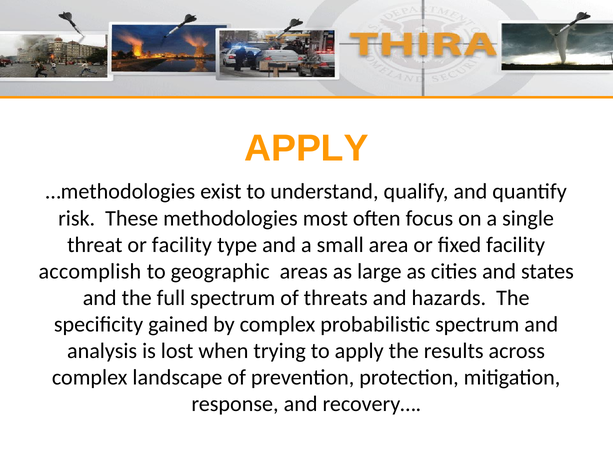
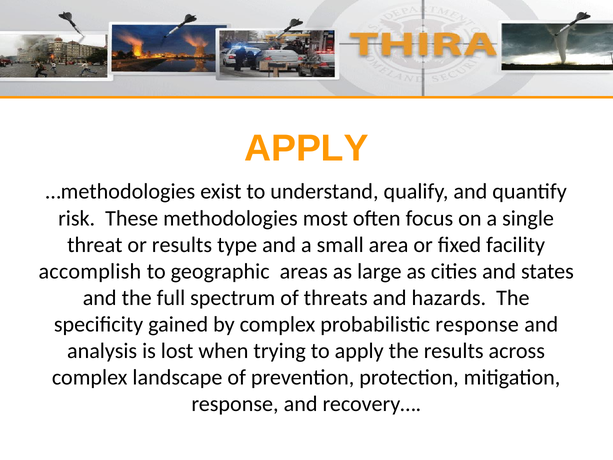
or facility: facility -> results
probabilistic spectrum: spectrum -> response
